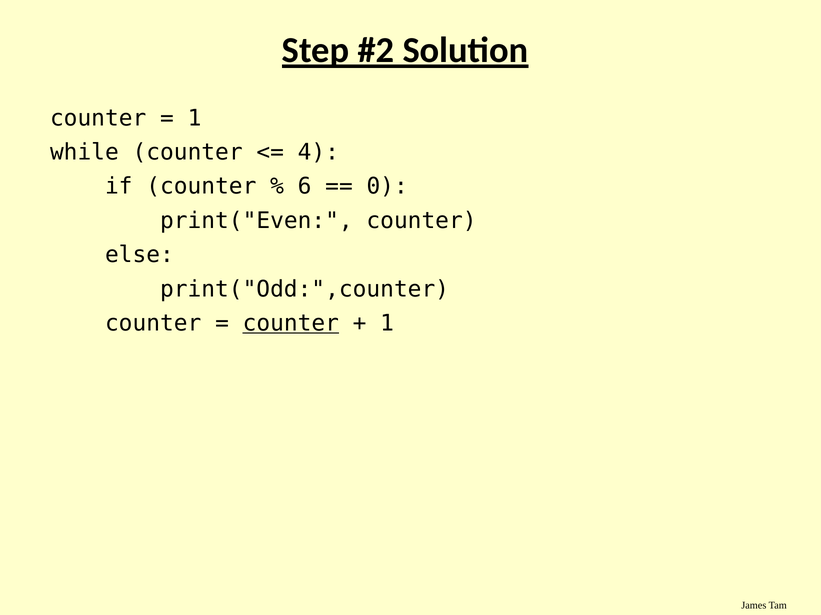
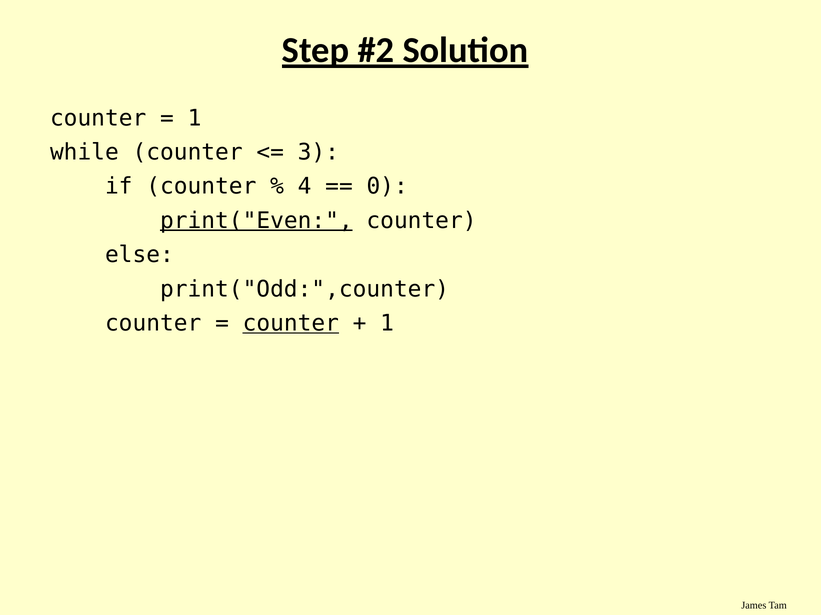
4: 4 -> 3
6: 6 -> 4
print("Even underline: none -> present
